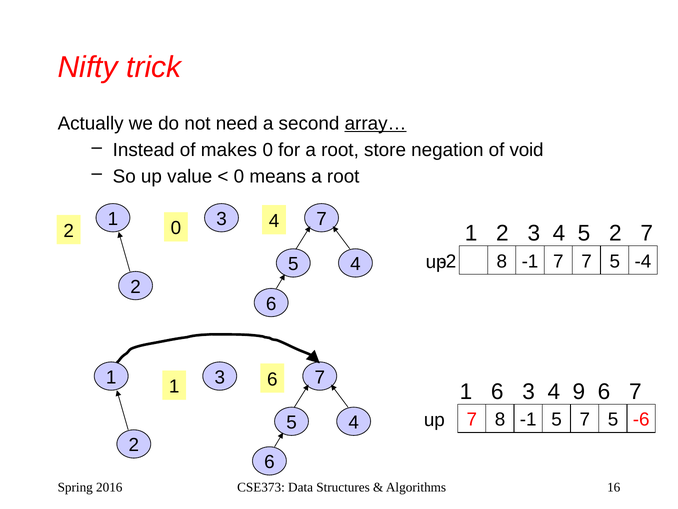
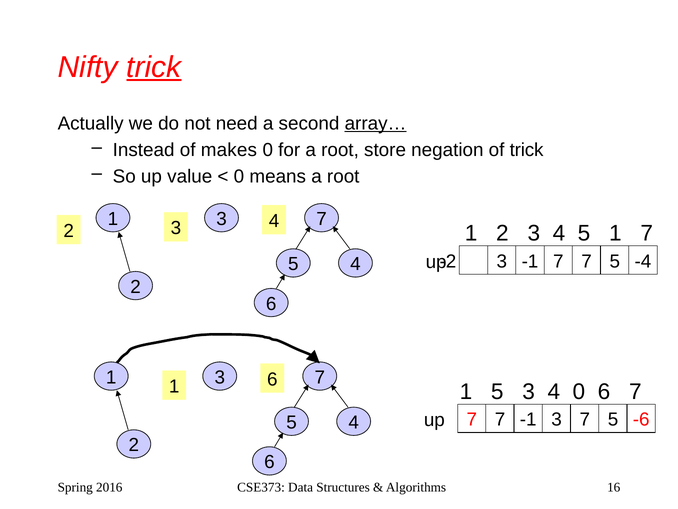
trick at (154, 67) underline: none -> present
of void: void -> trick
0 at (176, 228): 0 -> 3
5 2: 2 -> 1
8 at (502, 261): 8 -> 3
1 6: 6 -> 5
4 9: 9 -> 0
8 at (500, 419): 8 -> 7
-1 5: 5 -> 3
